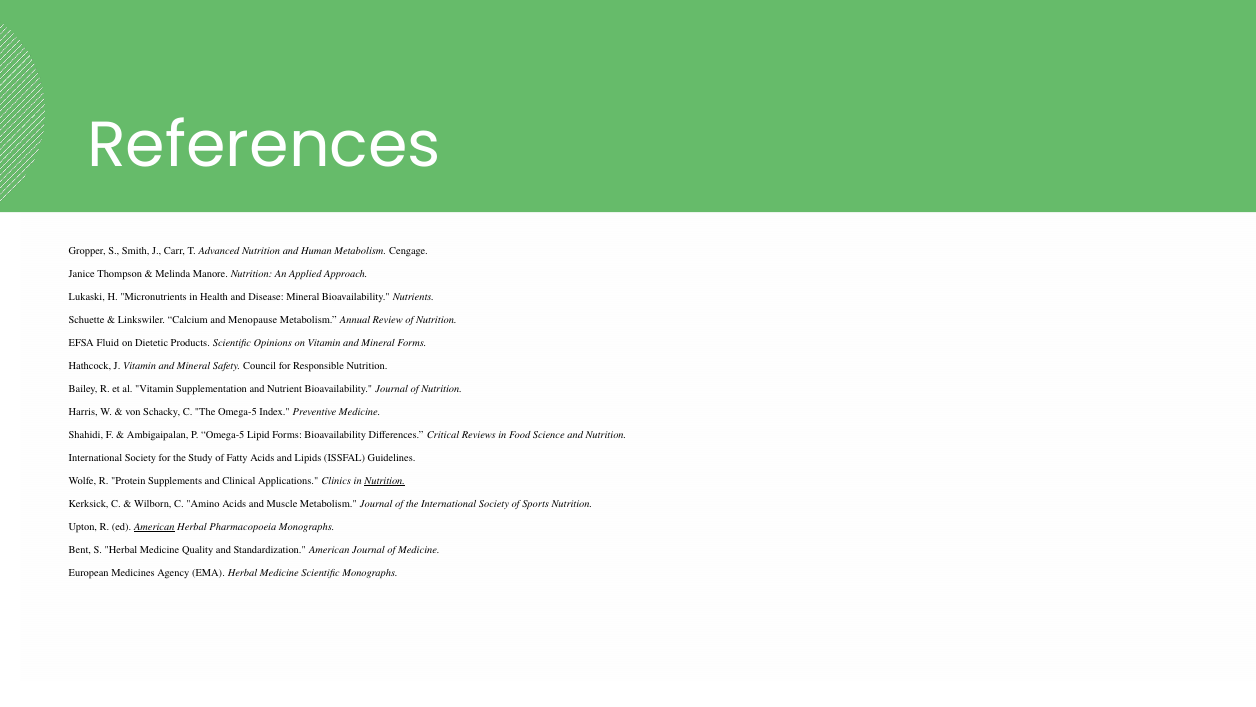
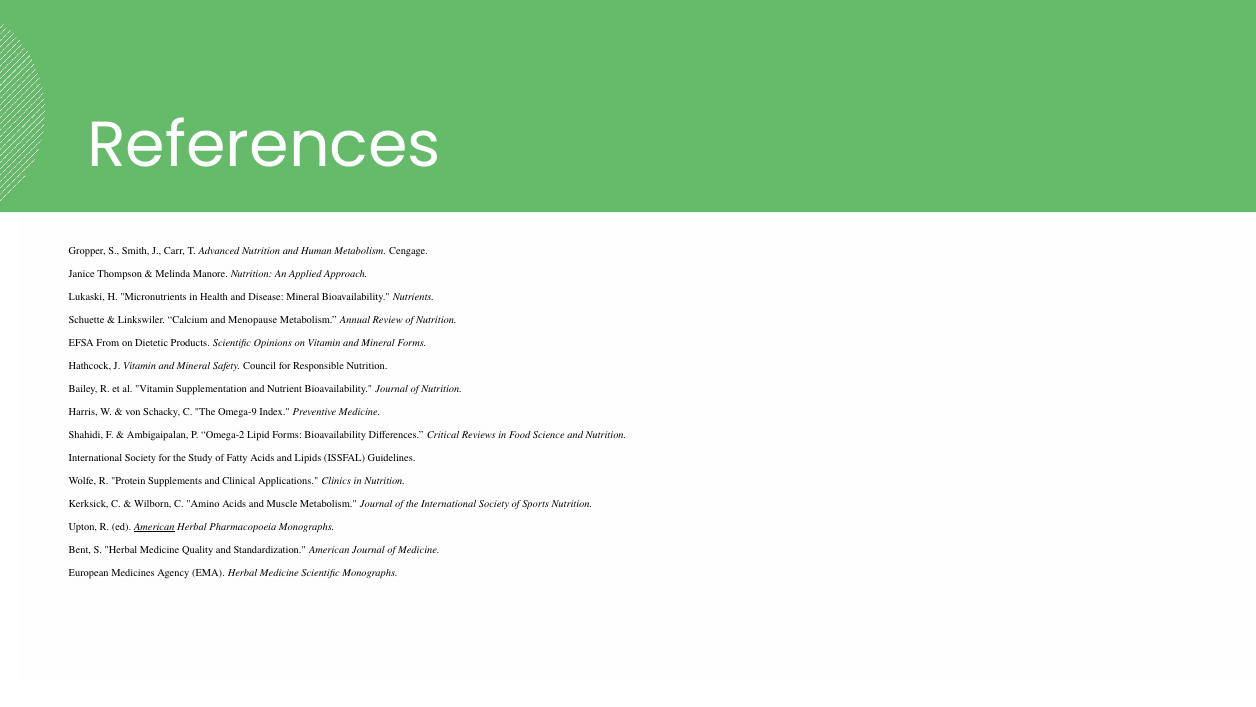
Fluid: Fluid -> From
The Omega-5: Omega-5 -> Omega-9
P Omega-5: Omega-5 -> Omega-2
Nutrition at (385, 481) underline: present -> none
